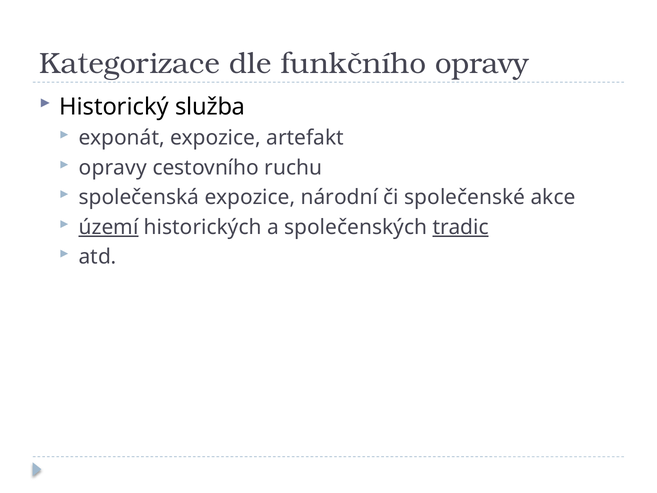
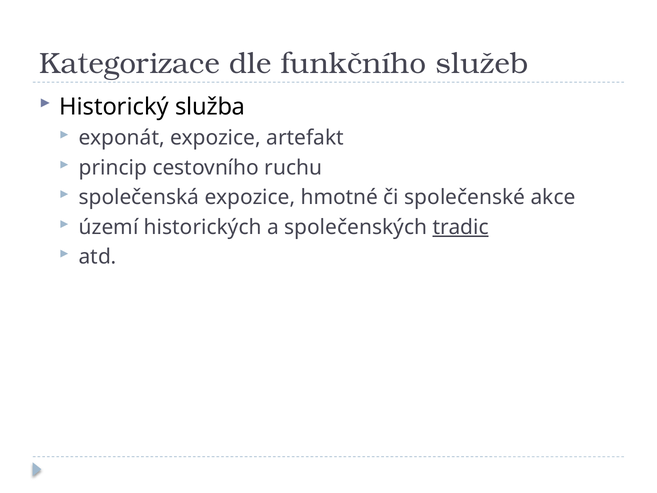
funkčního opravy: opravy -> služeb
opravy at (113, 168): opravy -> princip
národní: národní -> hmotné
území underline: present -> none
